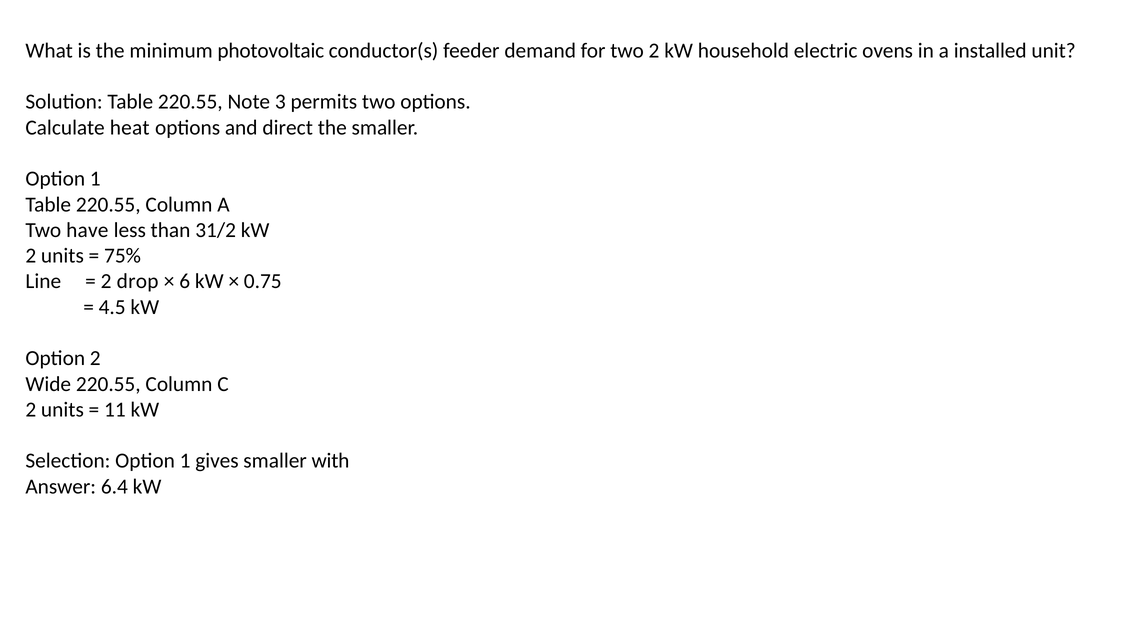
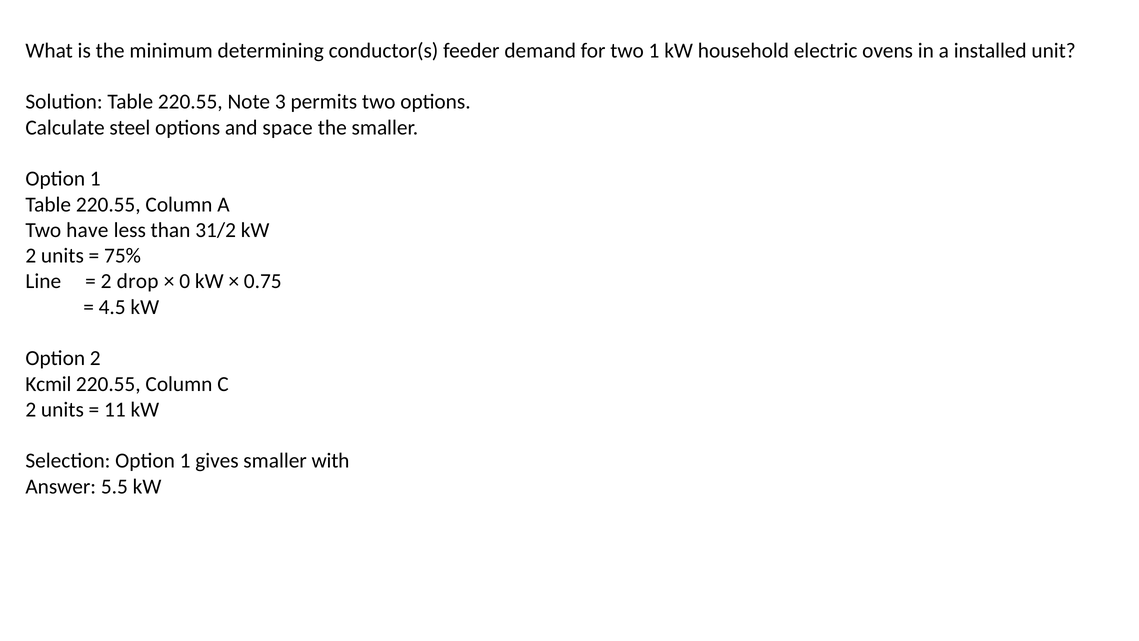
photovoltaic: photovoltaic -> determining
two 2: 2 -> 1
heat: heat -> steel
direct: direct -> space
6: 6 -> 0
Wide: Wide -> Kcmil
6.4: 6.4 -> 5.5
